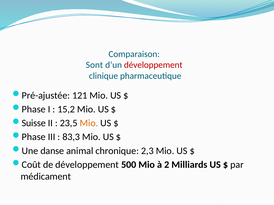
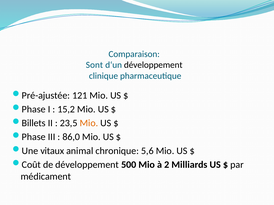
développement at (153, 65) colour: red -> black
Suisse: Suisse -> Billets
83,3: 83,3 -> 86,0
danse: danse -> vitaux
2,3: 2,3 -> 5,6
